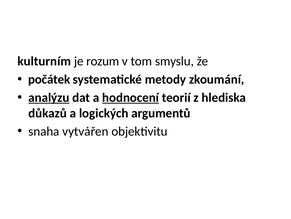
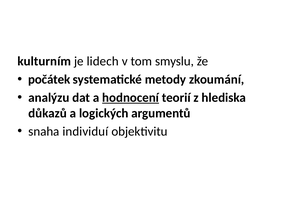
rozum: rozum -> lidech
analýzu underline: present -> none
vytvářen: vytvářen -> individuí
